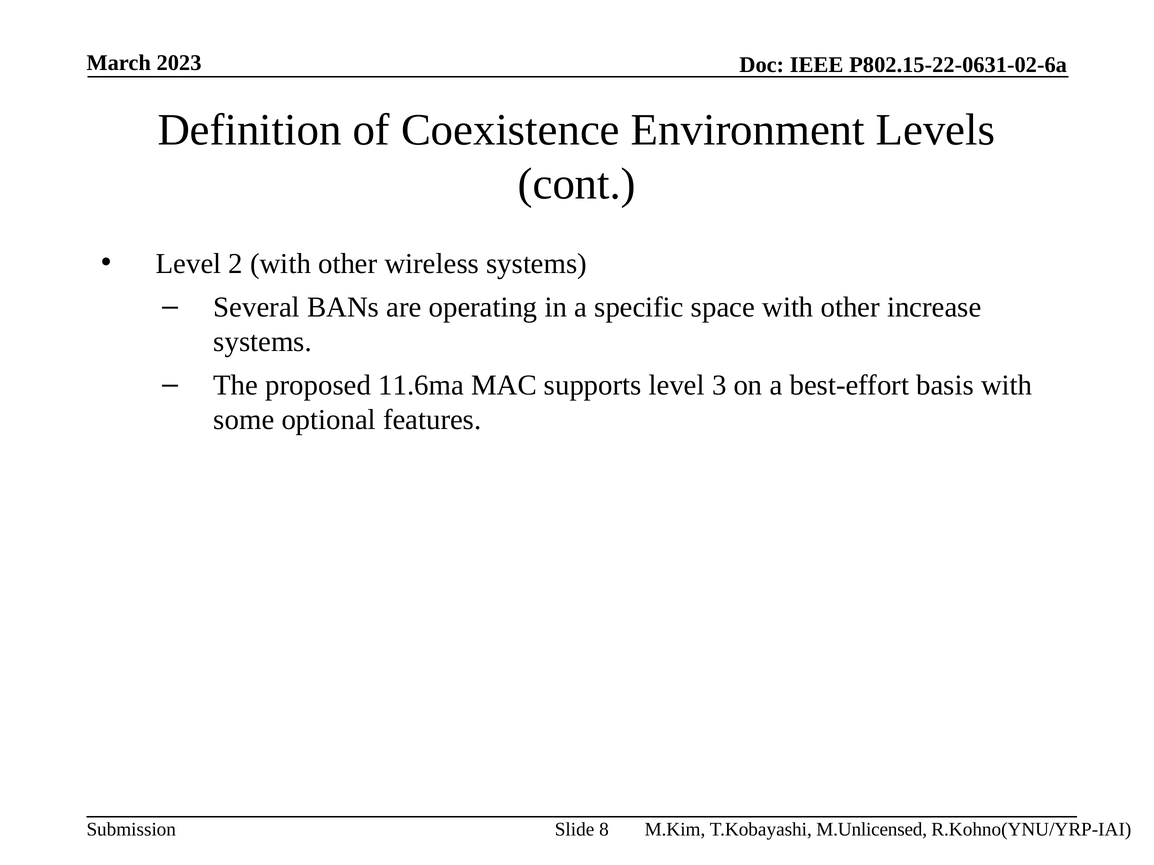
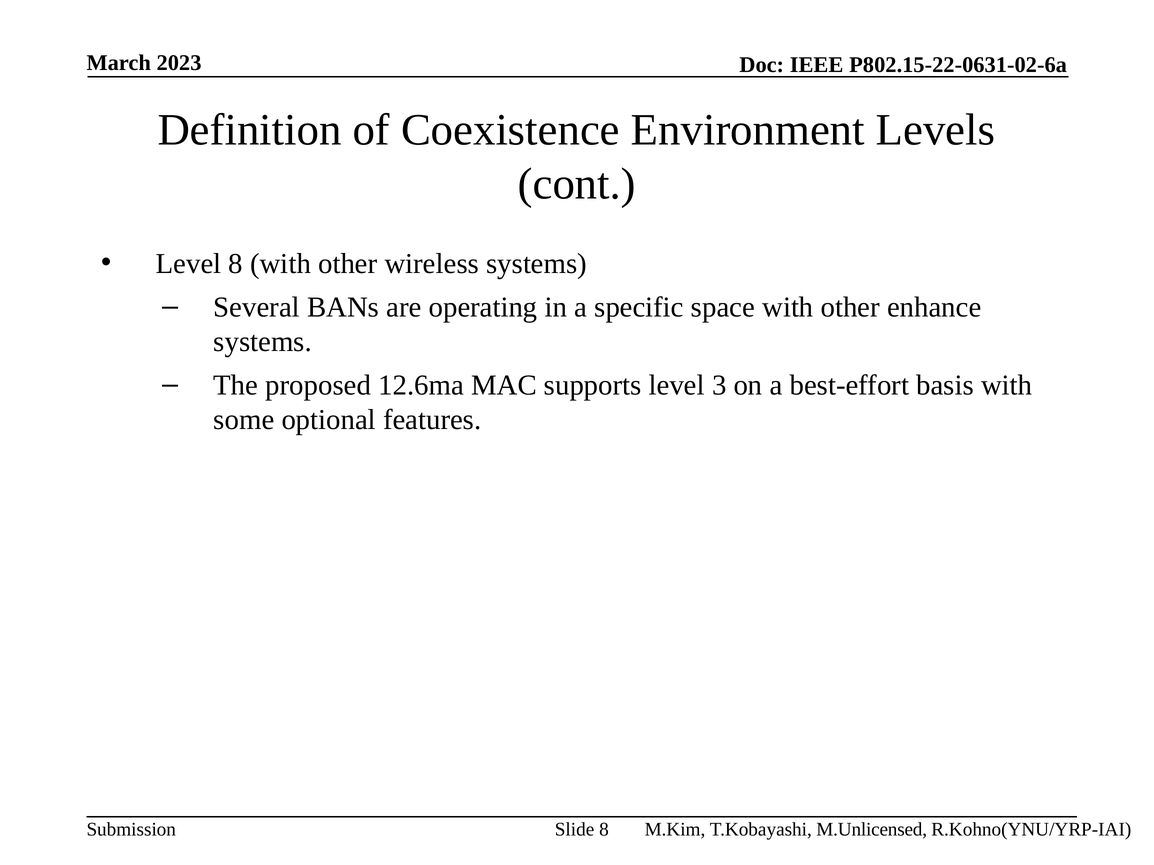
Level 2: 2 -> 8
increase: increase -> enhance
11.6ma: 11.6ma -> 12.6ma
